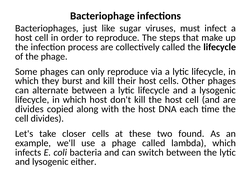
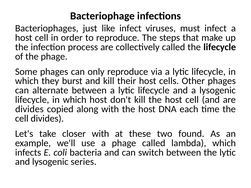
like sugar: sugar -> infect
closer cells: cells -> with
either: either -> series
